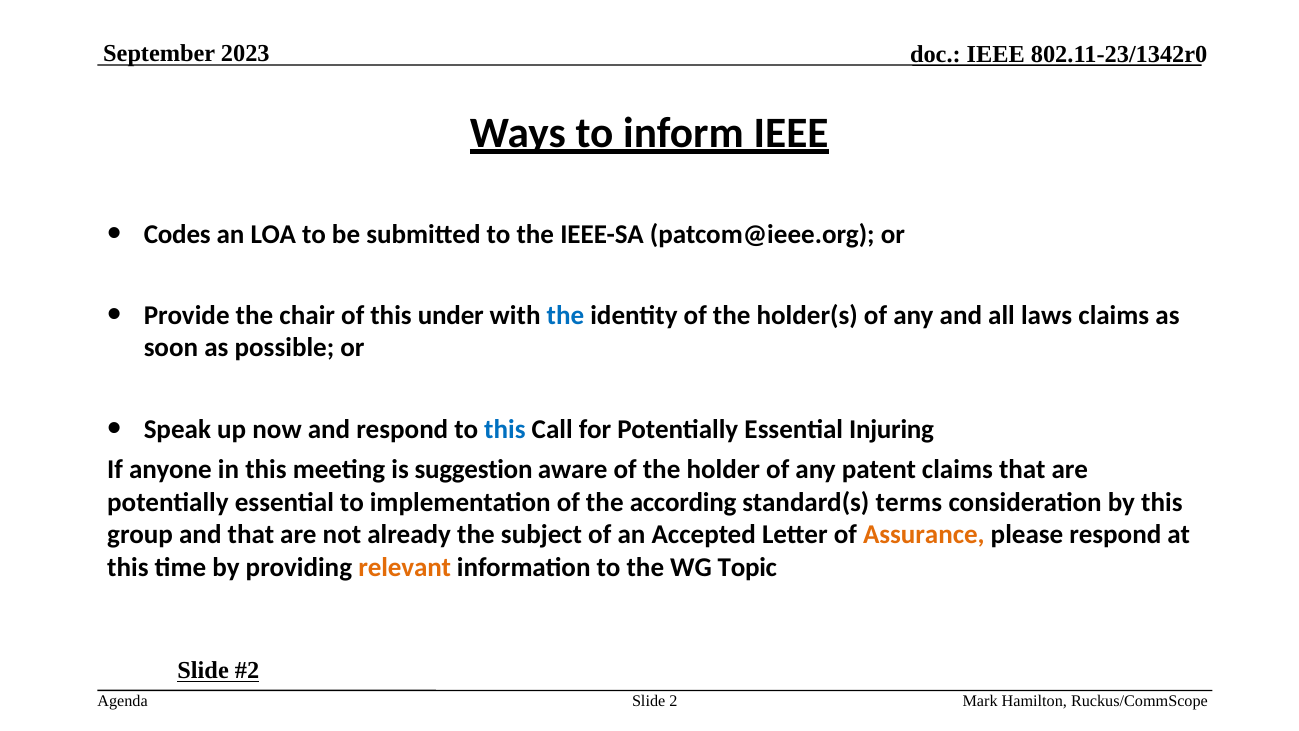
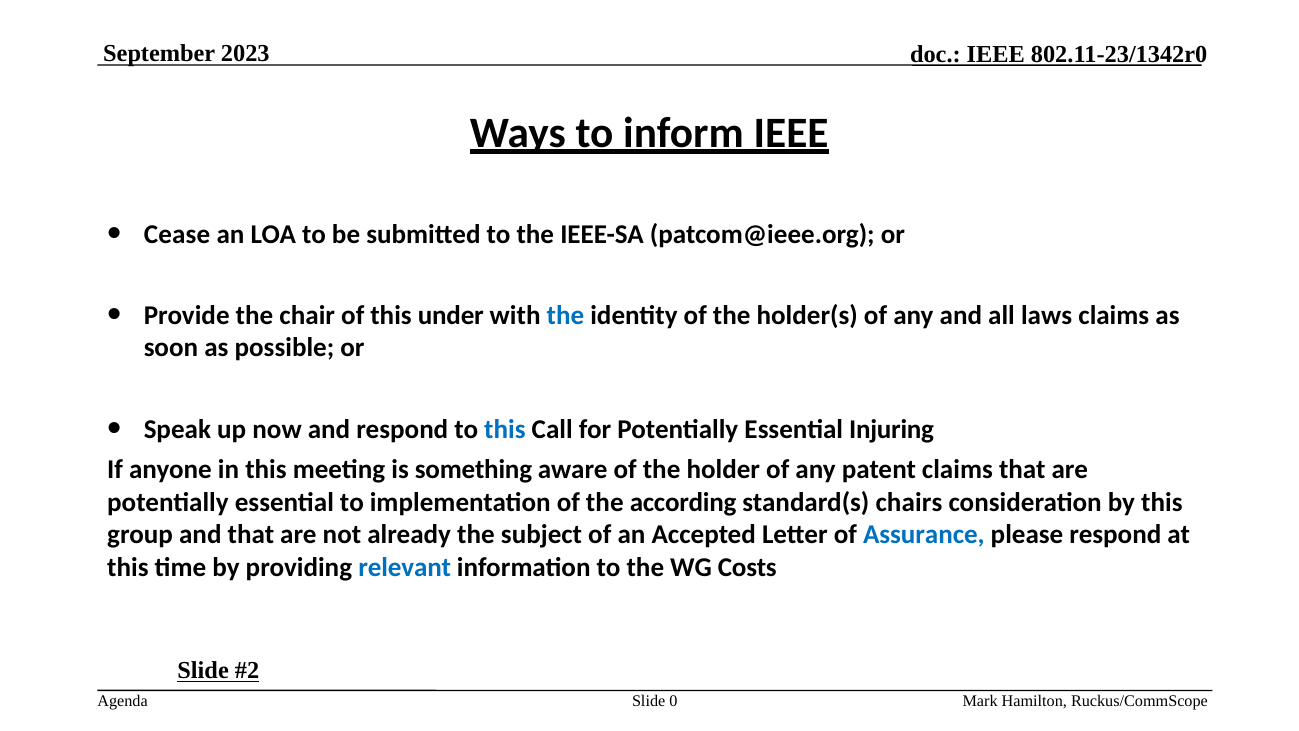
Codes: Codes -> Cease
suggestion: suggestion -> something
terms: terms -> chairs
Assurance colour: orange -> blue
relevant colour: orange -> blue
Topic: Topic -> Costs
2: 2 -> 0
